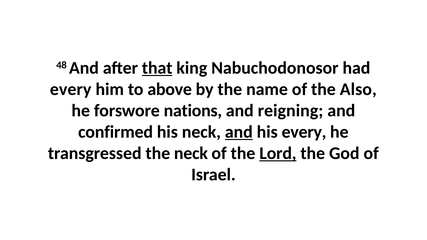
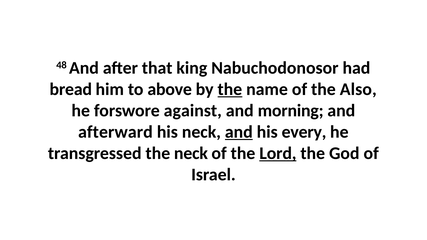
that underline: present -> none
every at (71, 89): every -> bread
the at (230, 89) underline: none -> present
nations: nations -> against
reigning: reigning -> morning
confirmed: confirmed -> afterward
